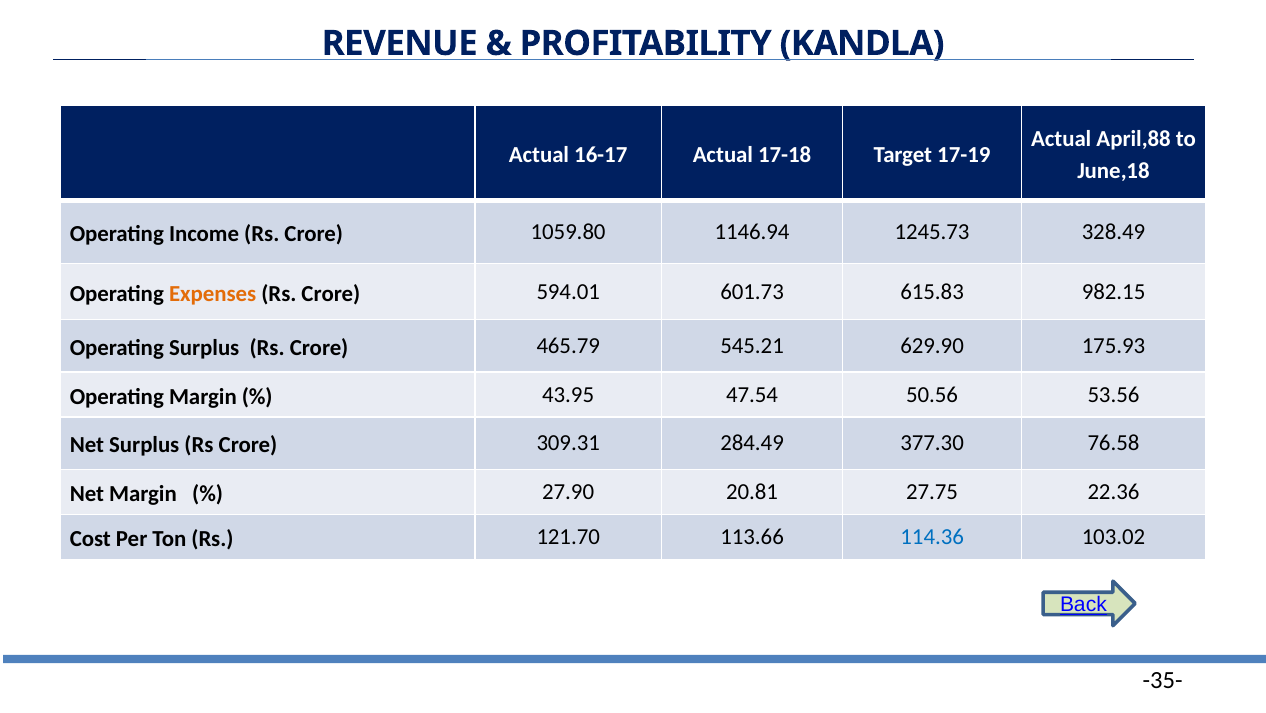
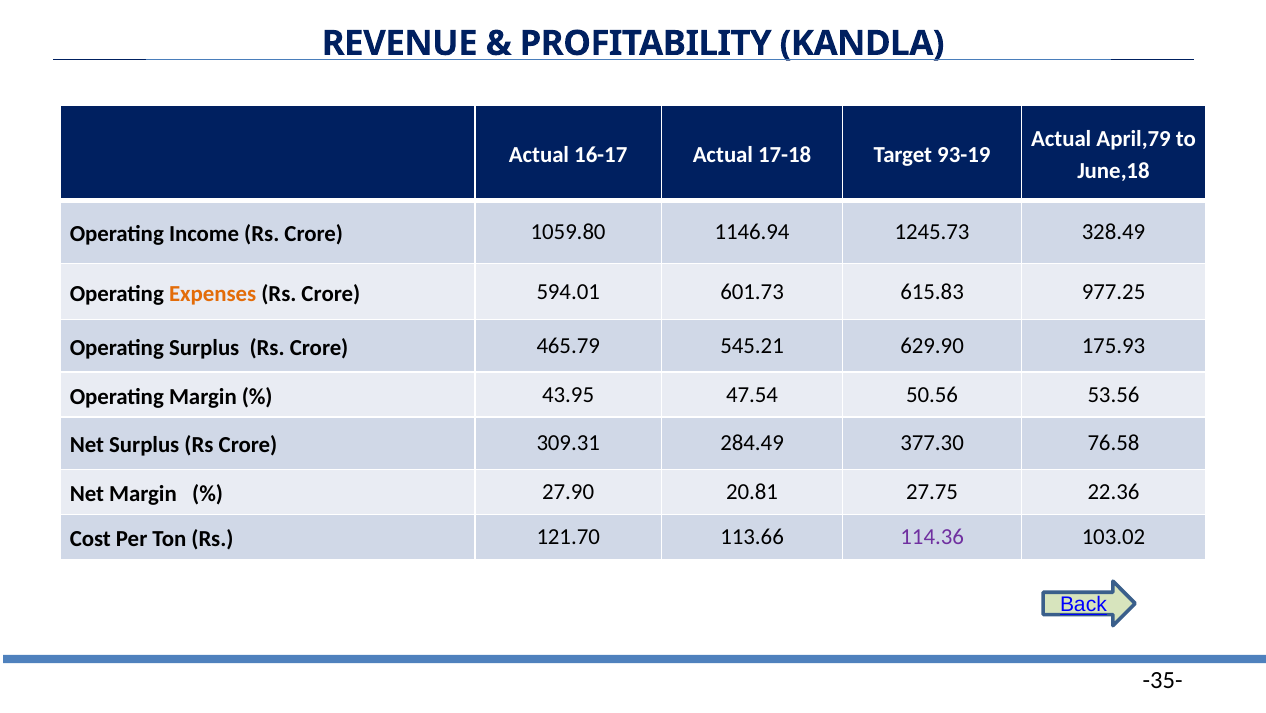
April,88: April,88 -> April,79
17-19: 17-19 -> 93-19
982.15: 982.15 -> 977.25
114.36 colour: blue -> purple
